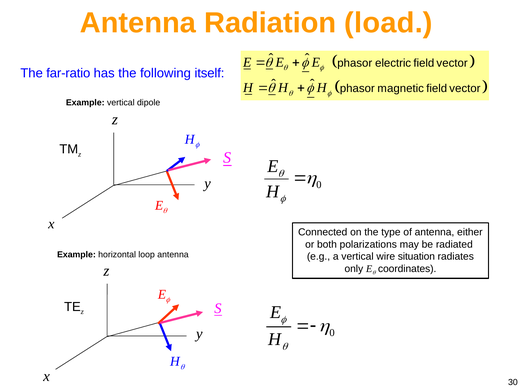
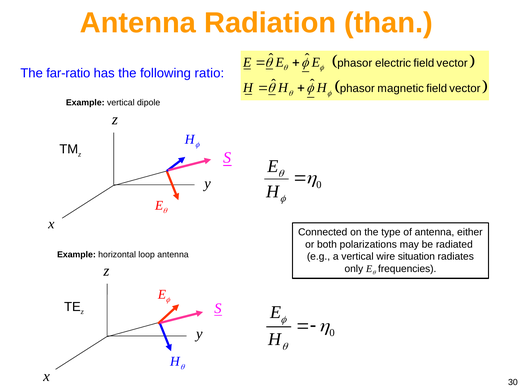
load: load -> than
itself: itself -> ratio
coordinates: coordinates -> frequencies
